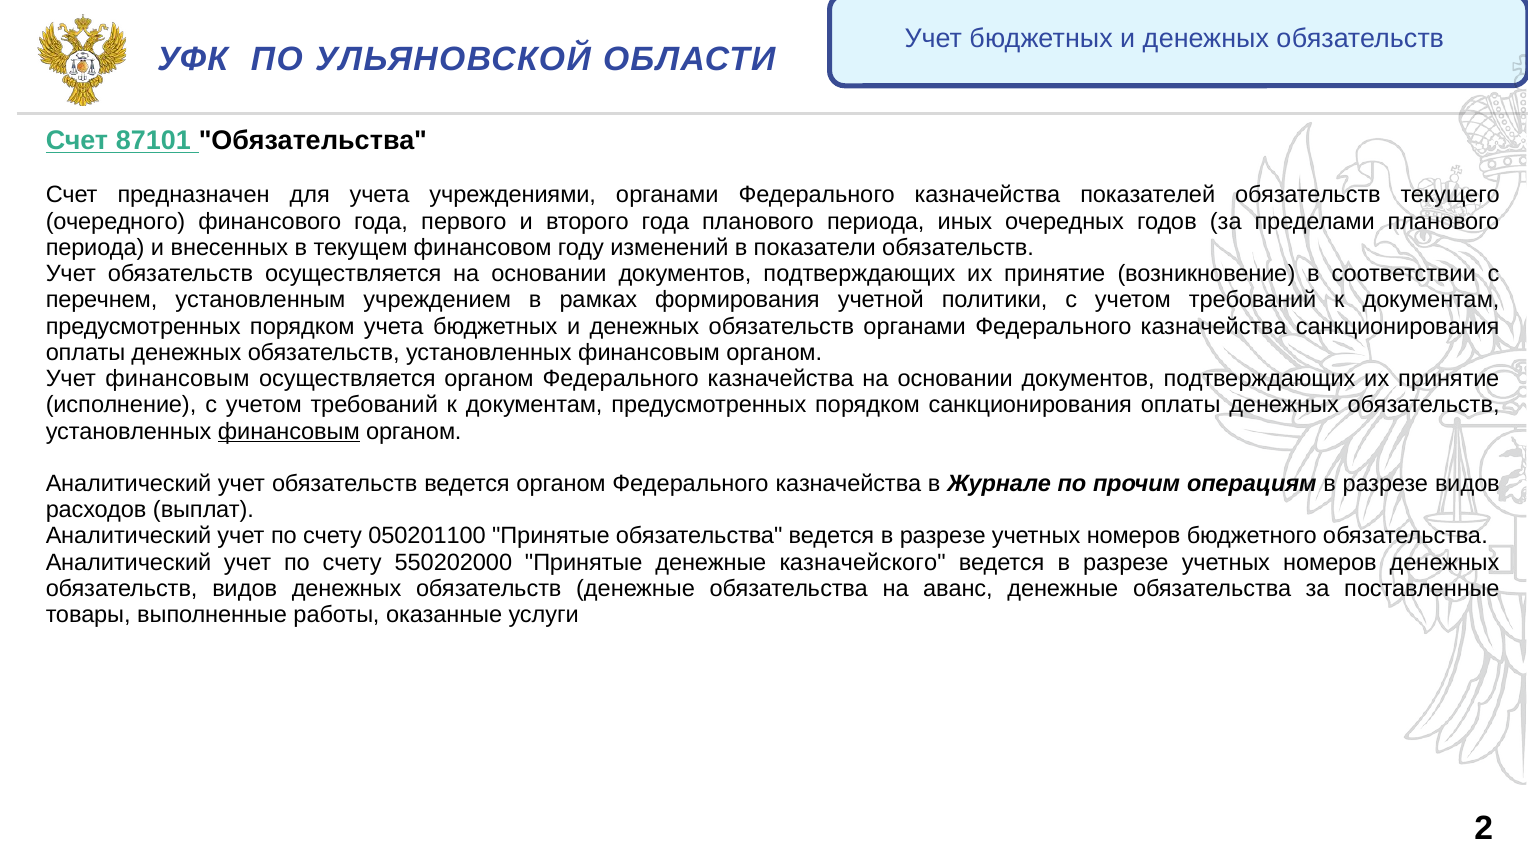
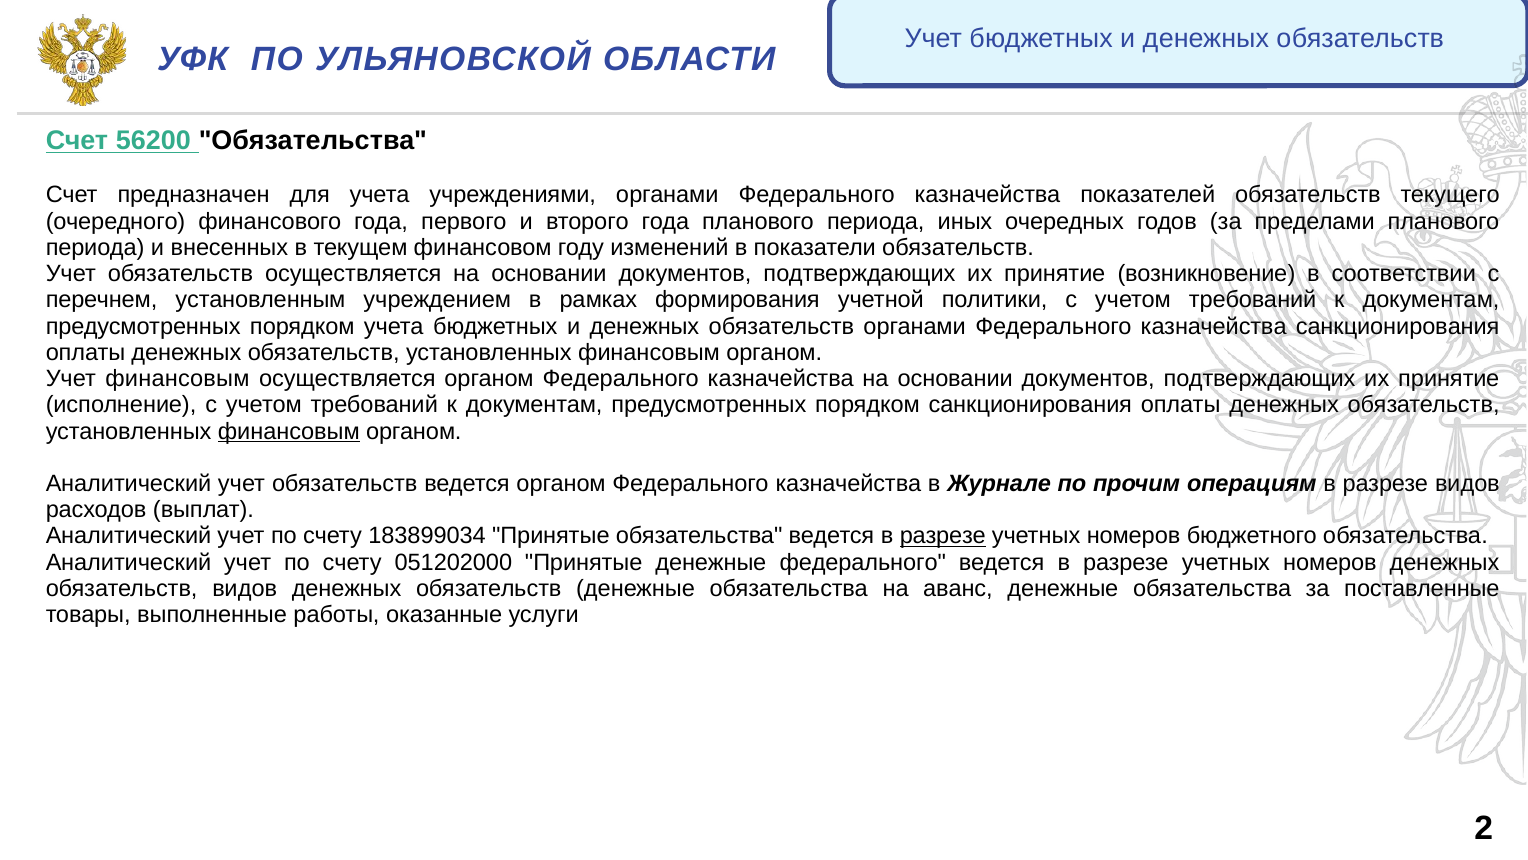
87101: 87101 -> 56200
050201100: 050201100 -> 183899034
разрезе at (943, 536) underline: none -> present
550202000: 550202000 -> 051202000
денежные казначейского: казначейского -> федерального
